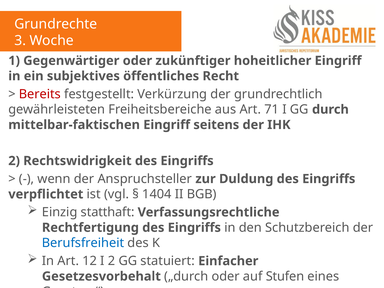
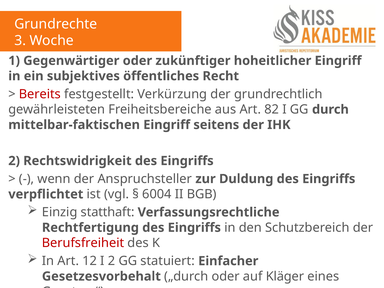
71: 71 -> 82
1404: 1404 -> 6004
Berufsfreiheit colour: blue -> red
Stufen: Stufen -> Kläger
